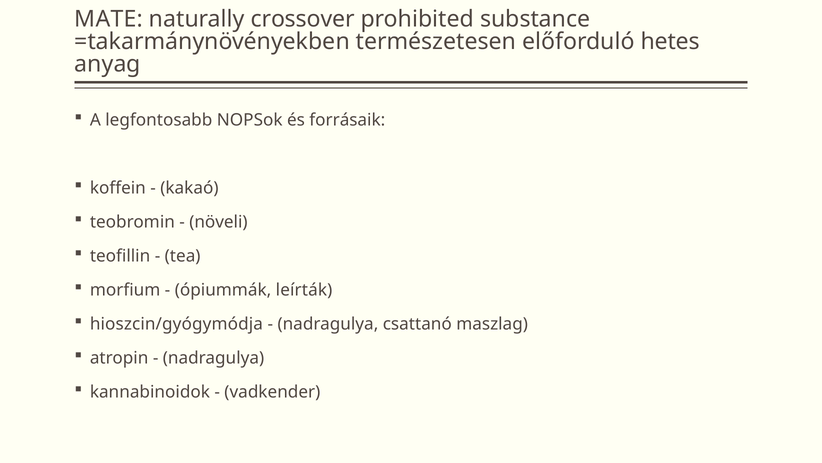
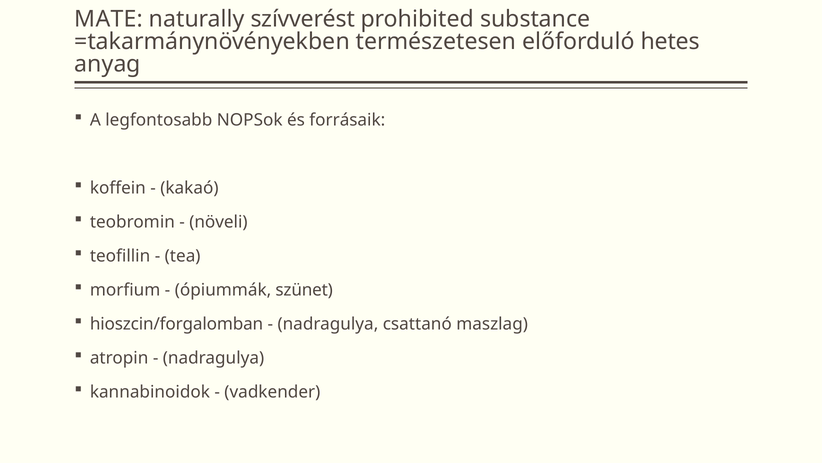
crossover: crossover -> szívverést
leírták: leírták -> szünet
hioszcin/gyógymódja: hioszcin/gyógymódja -> hioszcin/forgalomban
